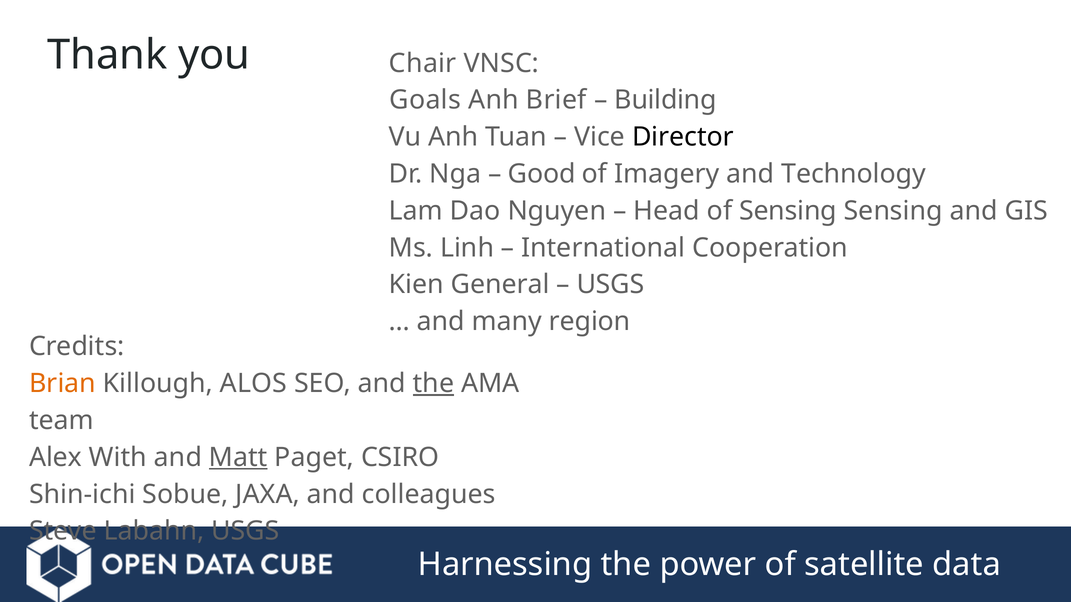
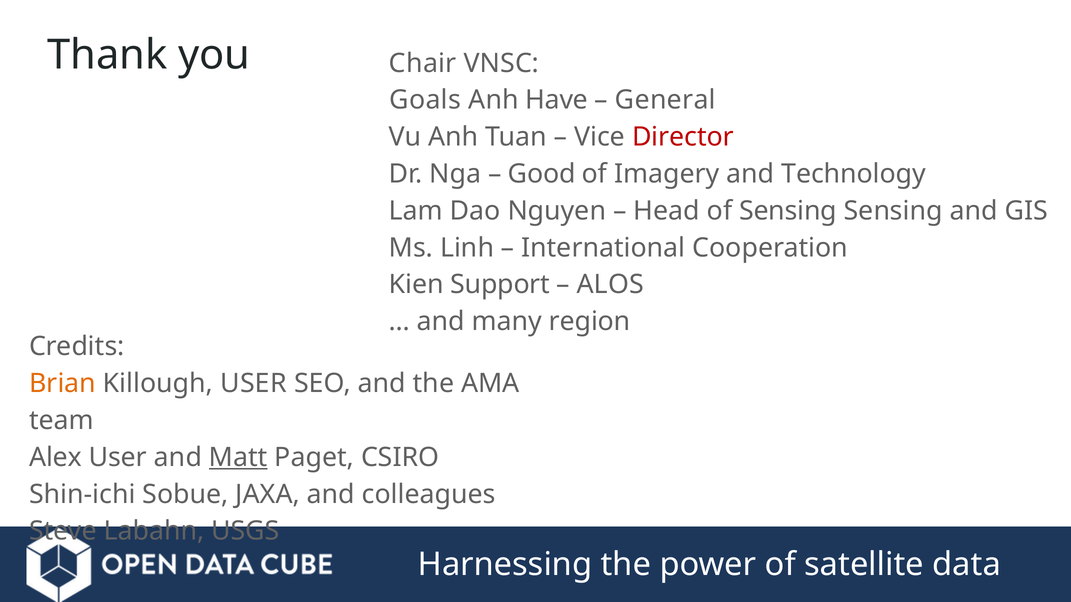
Brief: Brief -> Have
Building: Building -> General
Director colour: black -> red
General: General -> Support
USGS at (611, 285): USGS -> ALOS
Killough ALOS: ALOS -> USER
the at (433, 384) underline: present -> none
Alex With: With -> User
